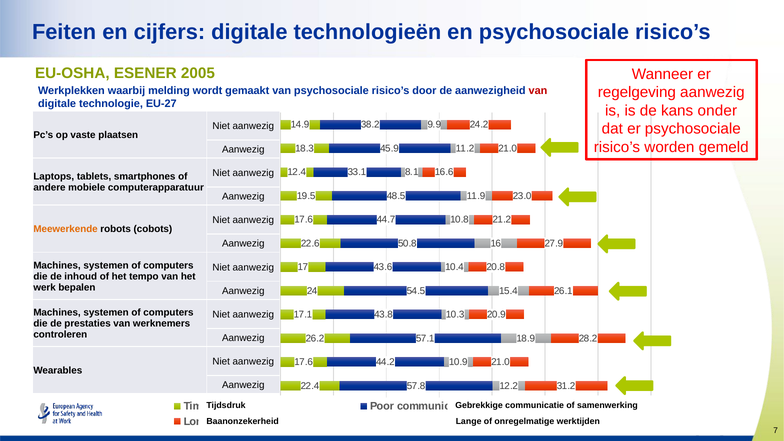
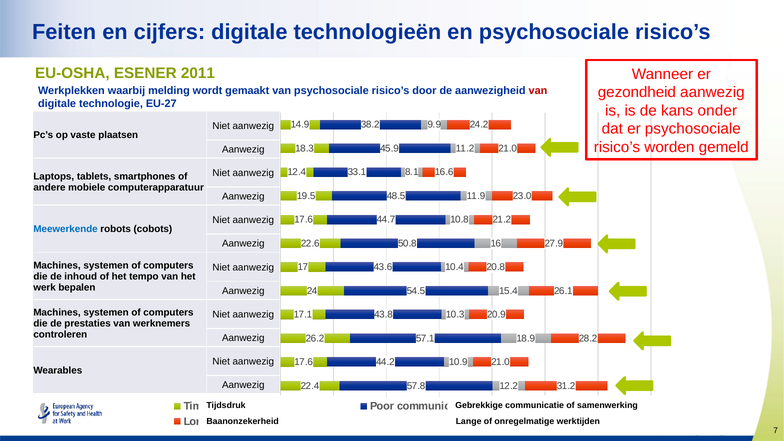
2005: 2005 -> 2011
regelgeving: regelgeving -> gezondheid
Meewerkende colour: orange -> blue
